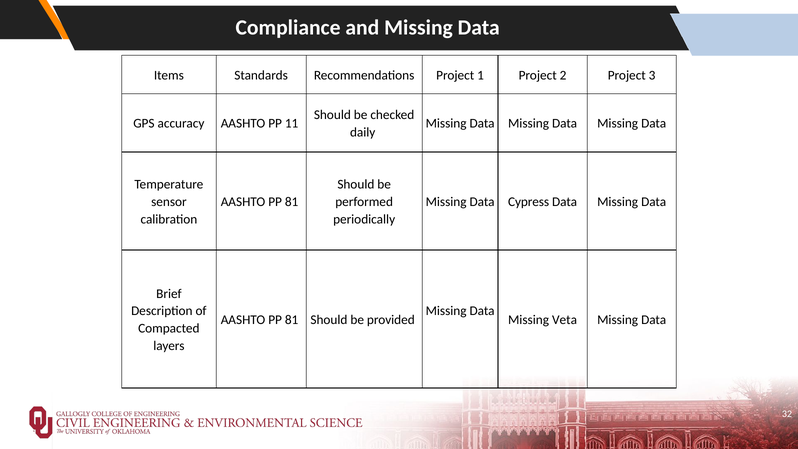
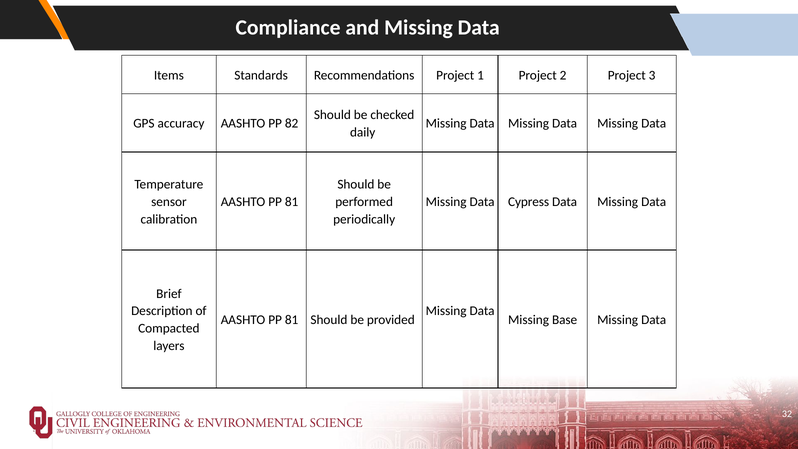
11: 11 -> 82
Veta: Veta -> Base
